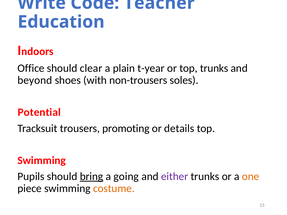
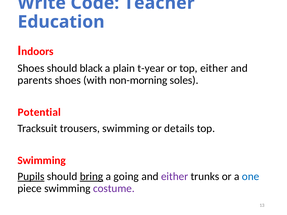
Office at (31, 68): Office -> Shoes
clear: clear -> black
top trunks: trunks -> either
beyond: beyond -> parents
non-trousers: non-trousers -> non-morning
trousers promoting: promoting -> swimming
Pupils underline: none -> present
one colour: orange -> blue
costume colour: orange -> purple
